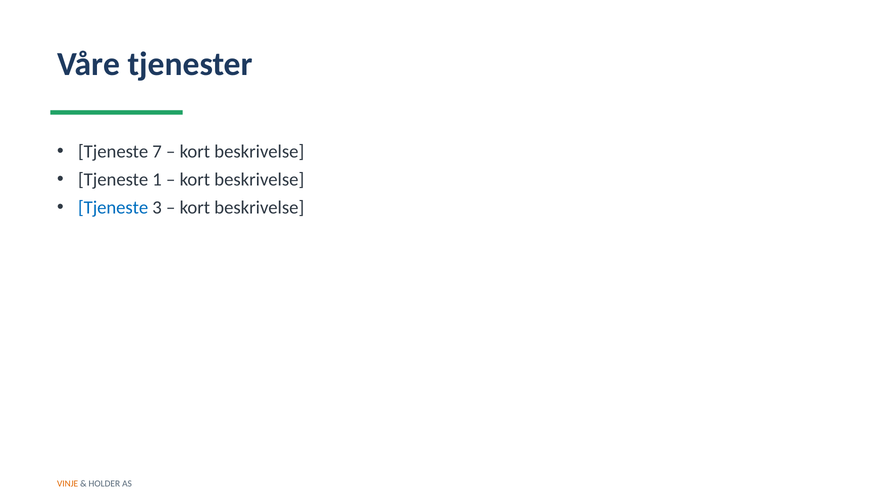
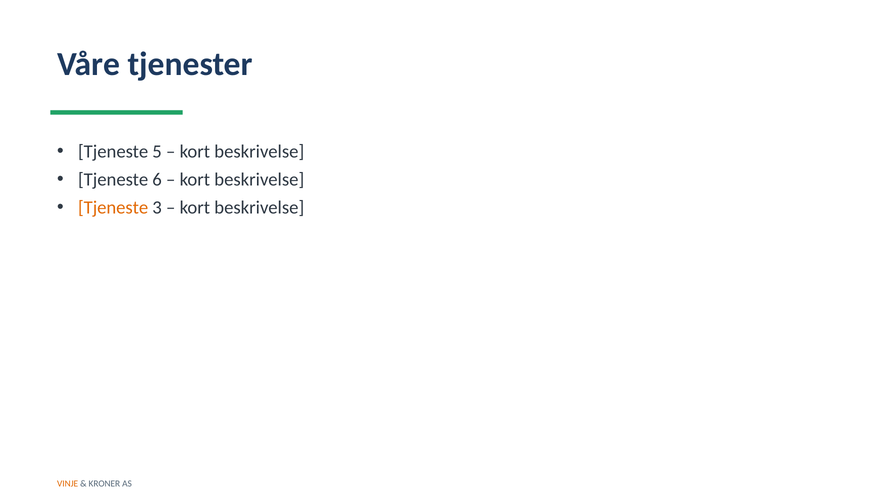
7: 7 -> 5
1: 1 -> 6
Tjeneste at (113, 208) colour: blue -> orange
HOLDER: HOLDER -> KRONER
